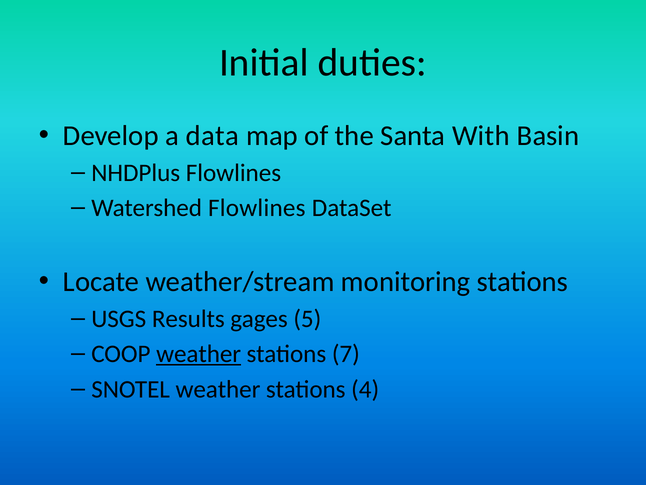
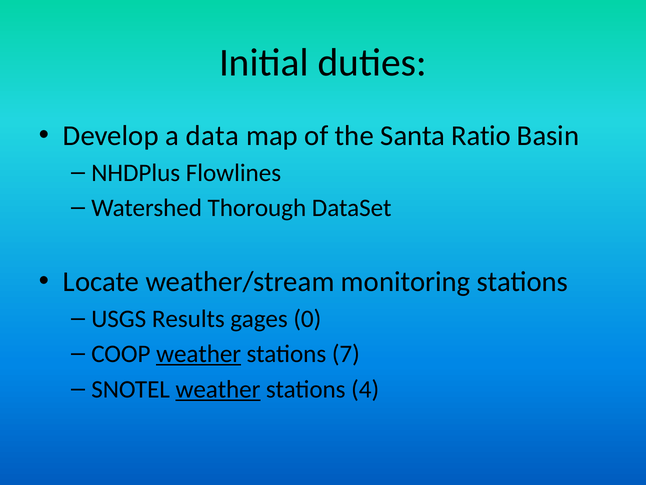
With: With -> Ratio
Watershed Flowlines: Flowlines -> Thorough
5: 5 -> 0
weather at (218, 389) underline: none -> present
